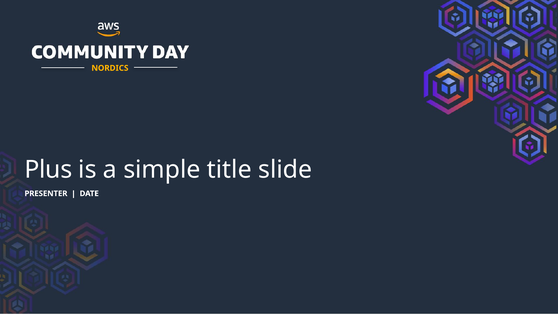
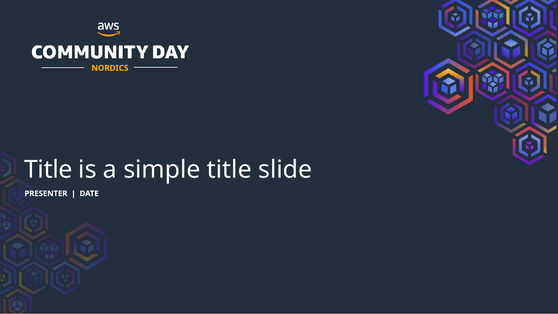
Plus at (48, 170): Plus -> Title
